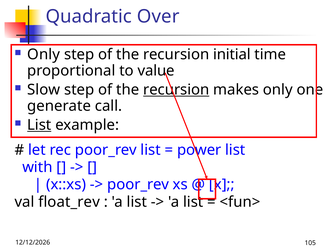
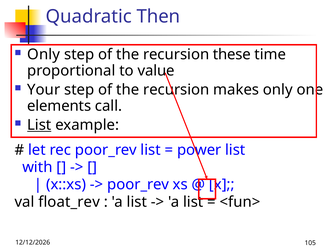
Over: Over -> Then
initial: initial -> these
Slow: Slow -> Your
recursion at (176, 90) underline: present -> none
generate: generate -> elements
